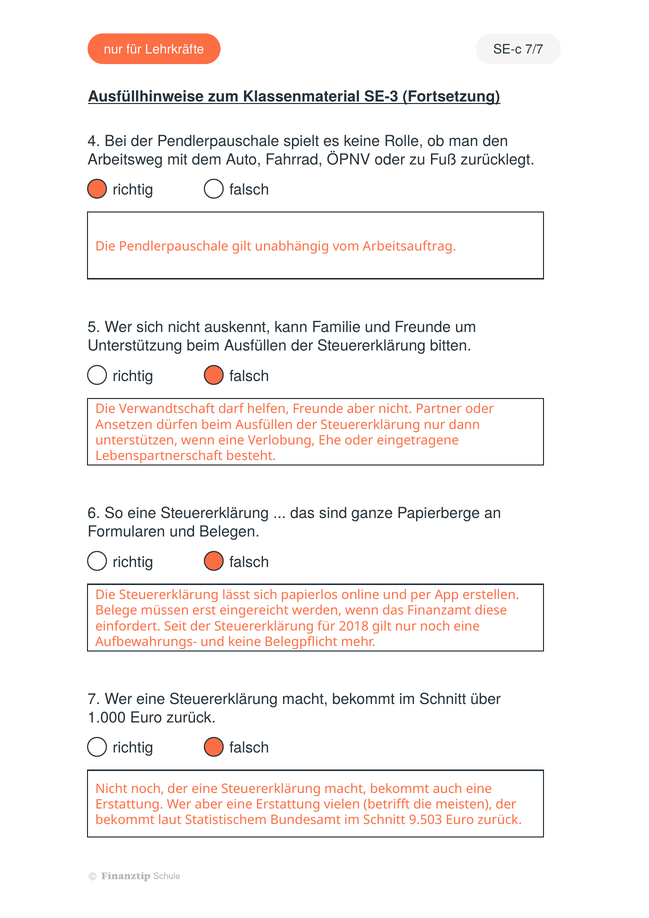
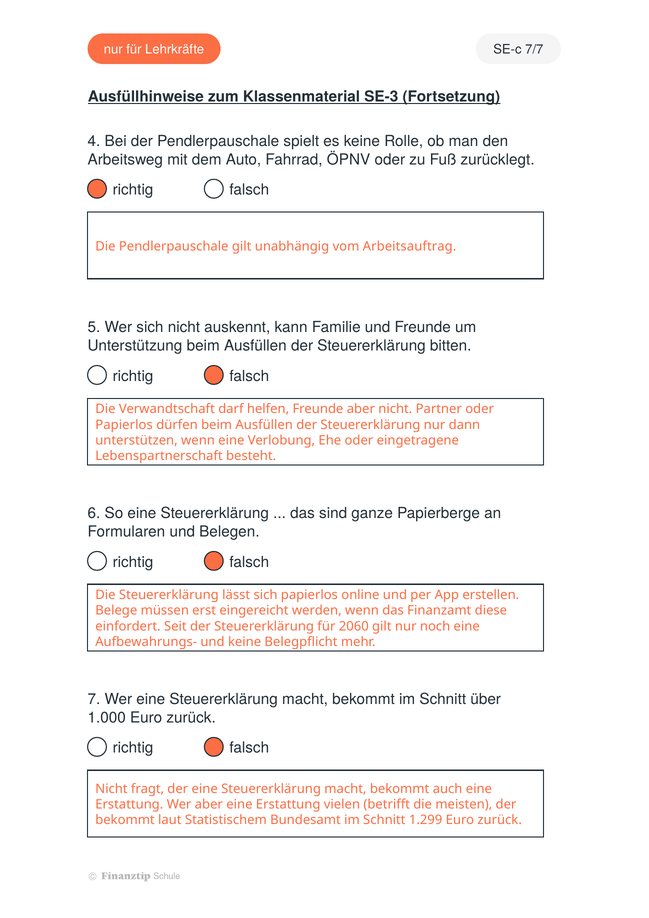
Ansetzen at (124, 425): Ansetzen -> Papierlos
2018: 2018 -> 2060
Nicht noch: noch -> fragt
9.503: 9.503 -> 1.299
